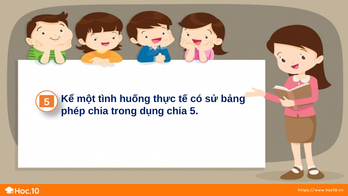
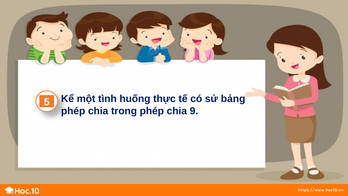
trong dụng: dụng -> phép
chia 5: 5 -> 9
